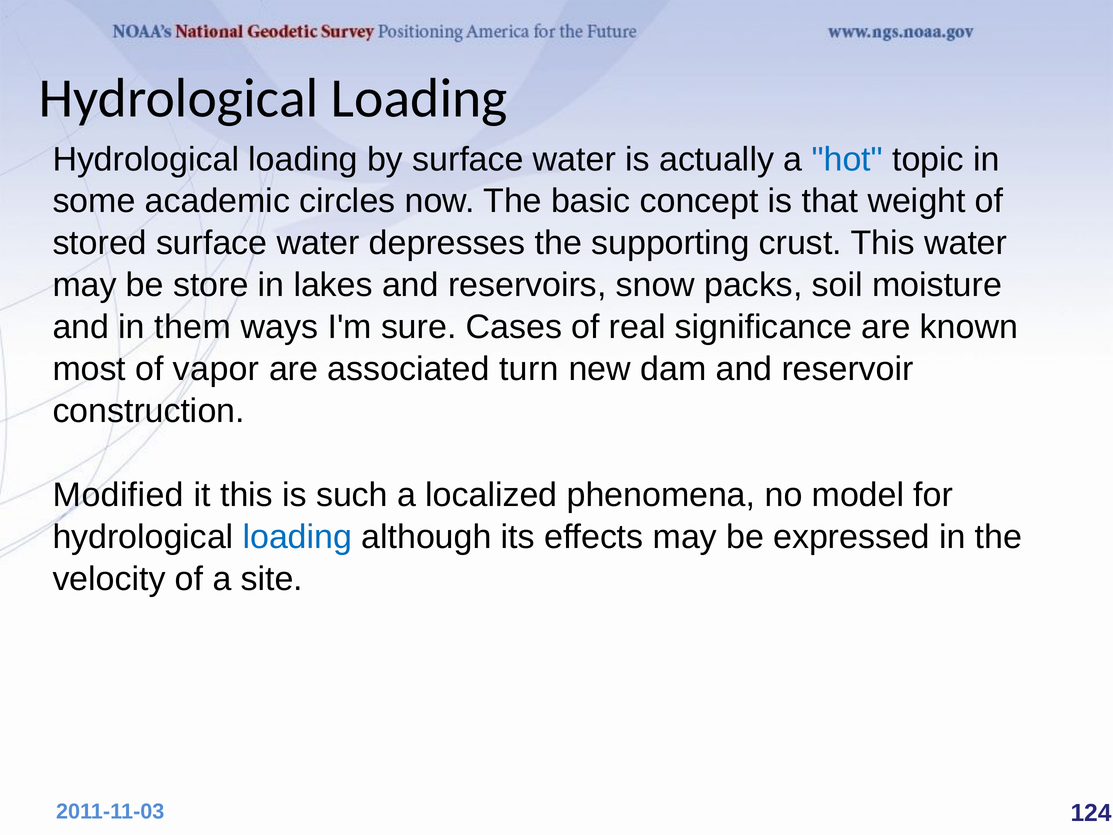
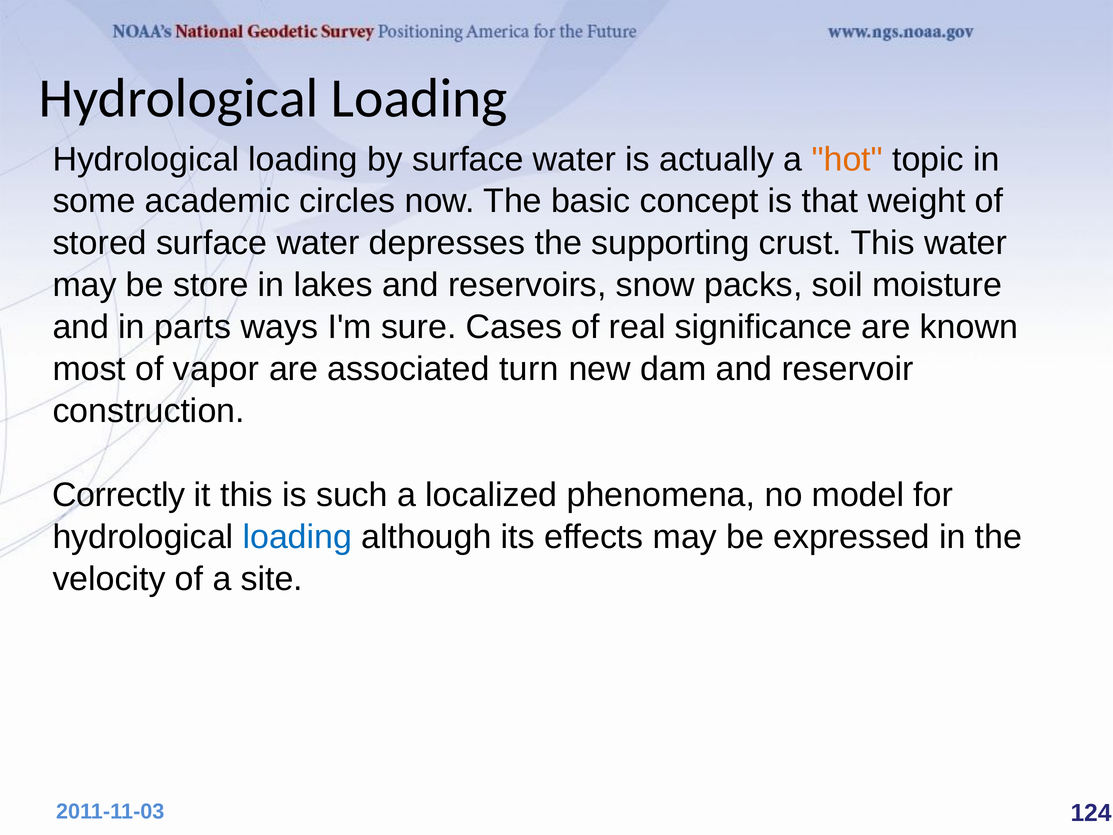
hot colour: blue -> orange
them: them -> parts
Modified: Modified -> Correctly
